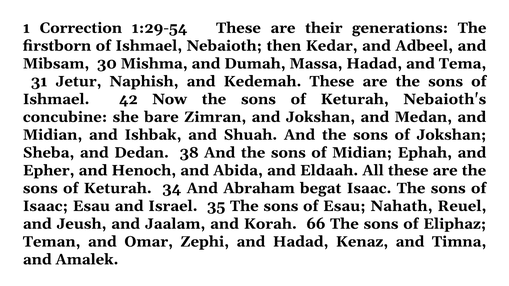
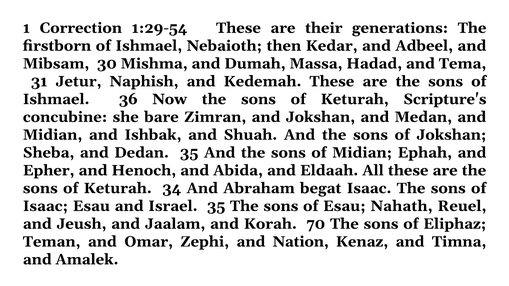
42: 42 -> 36
Nebaioth's: Nebaioth's -> Scripture's
Dedan 38: 38 -> 35
66: 66 -> 70
and Hadad: Hadad -> Nation
